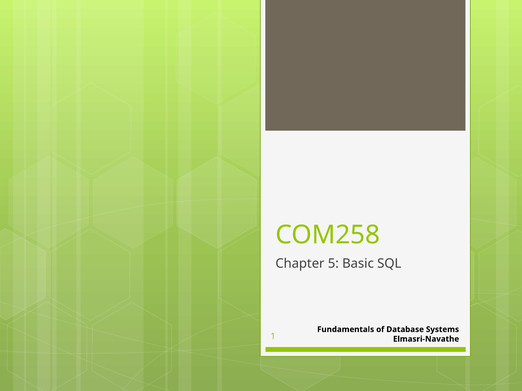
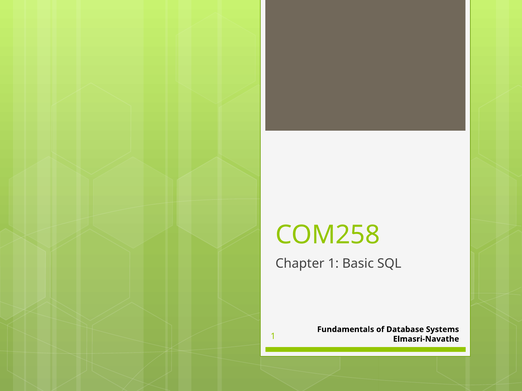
Chapter 5: 5 -> 1
